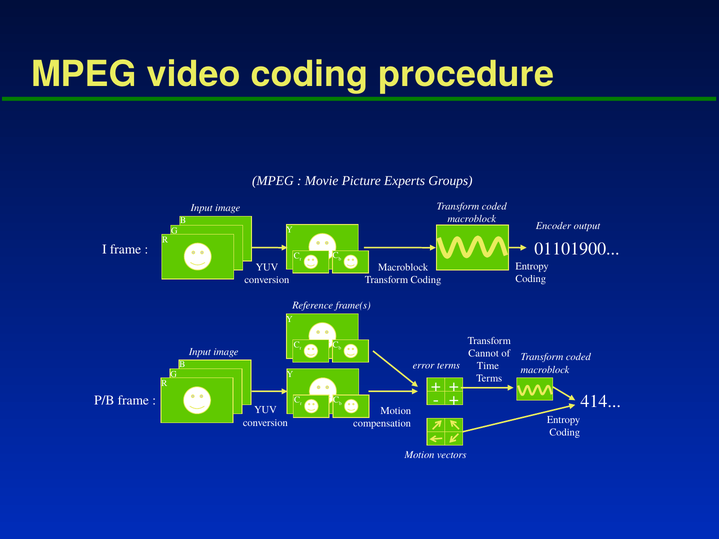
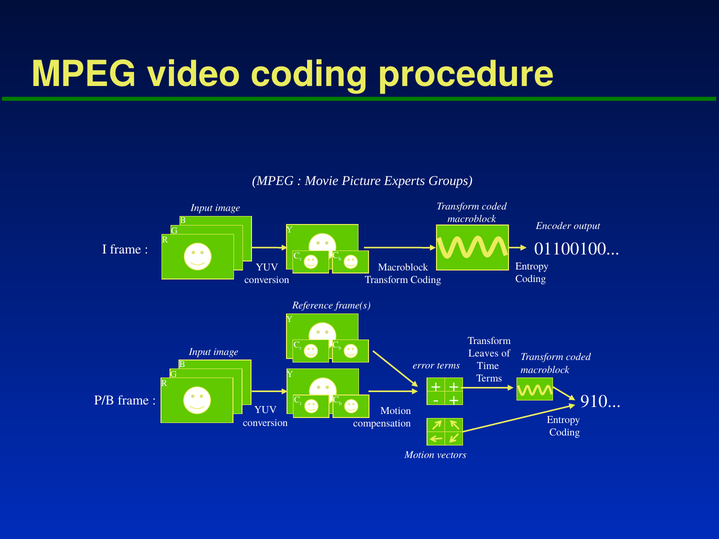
01101900: 01101900 -> 01100100
Cannot: Cannot -> Leaves
414: 414 -> 910
